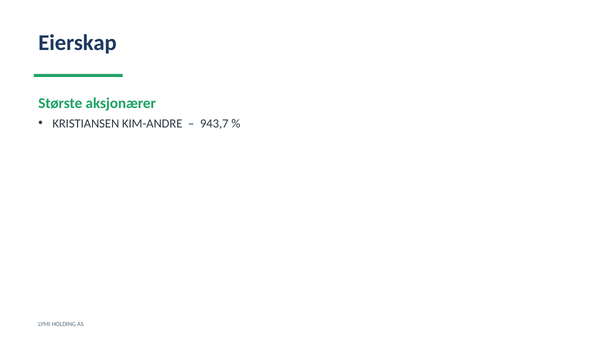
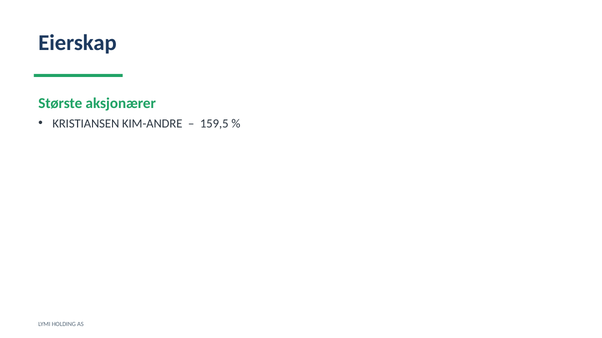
943,7: 943,7 -> 159,5
